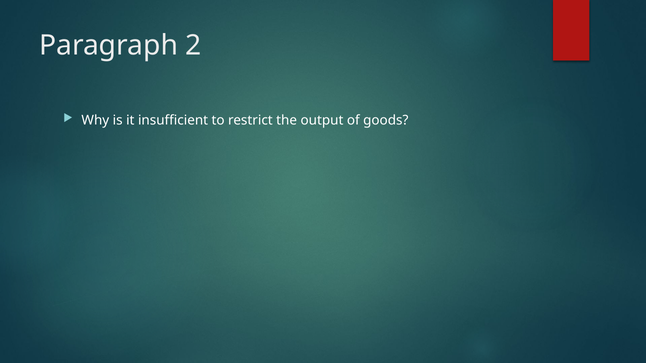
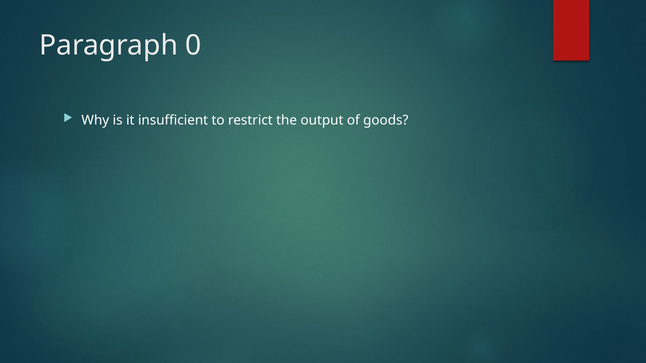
2: 2 -> 0
